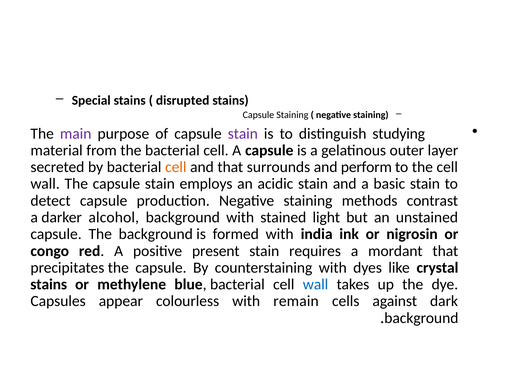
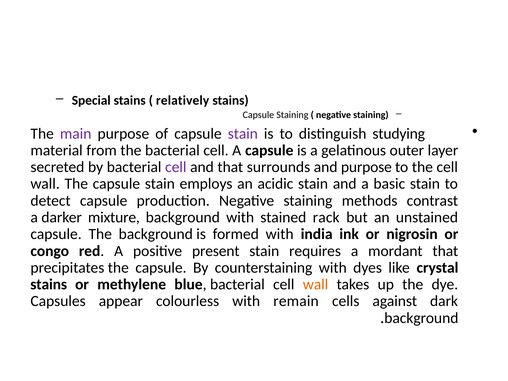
disrupted: disrupted -> relatively
cell at (176, 167) colour: orange -> purple
and perform: perform -> purpose
alcohol: alcohol -> mixture
light: light -> rack
wall at (316, 284) colour: blue -> orange
